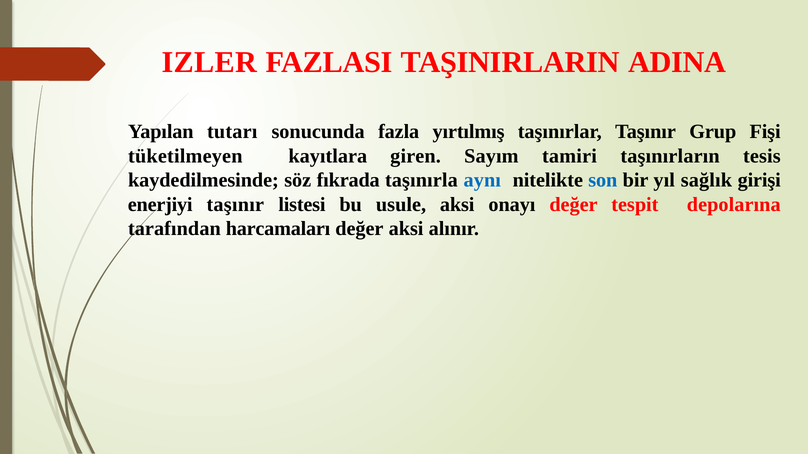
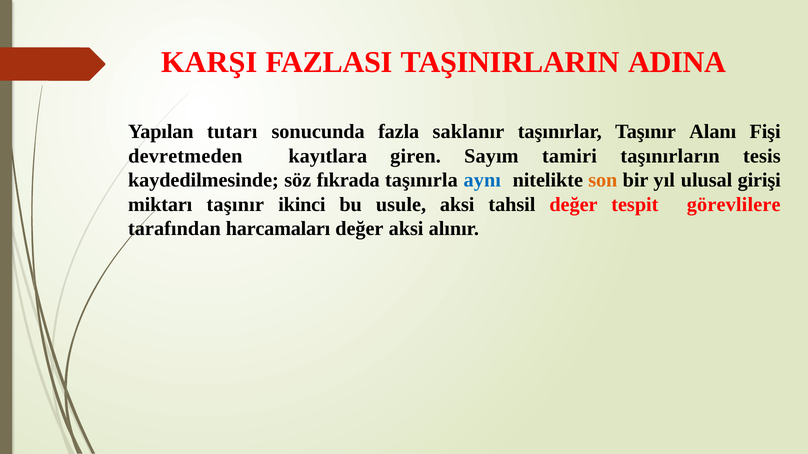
IZLER: IZLER -> KARŞI
yırtılmış: yırtılmış -> saklanır
Grup: Grup -> Alanı
tüketilmeyen: tüketilmeyen -> devretmeden
son colour: blue -> orange
sağlık: sağlık -> ulusal
enerjiyi: enerjiyi -> miktarı
listesi: listesi -> ikinci
onayı: onayı -> tahsil
depolarına: depolarına -> görevlilere
